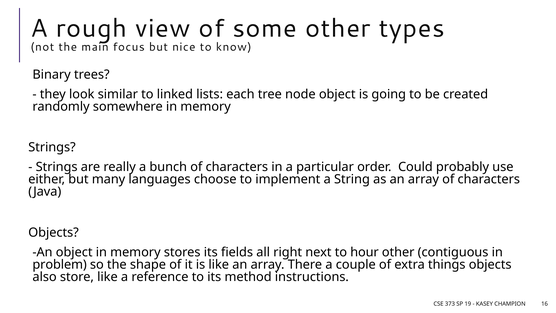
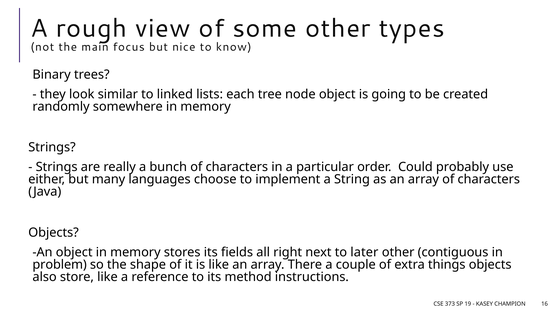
hour: hour -> later
